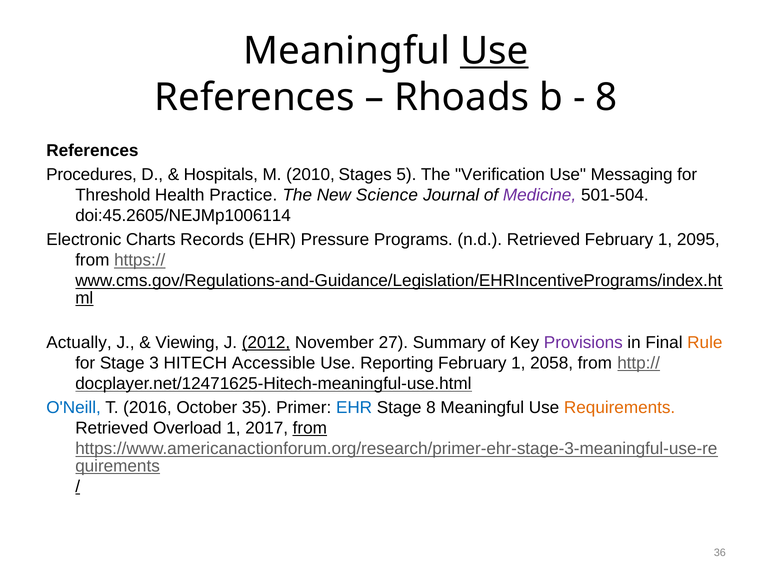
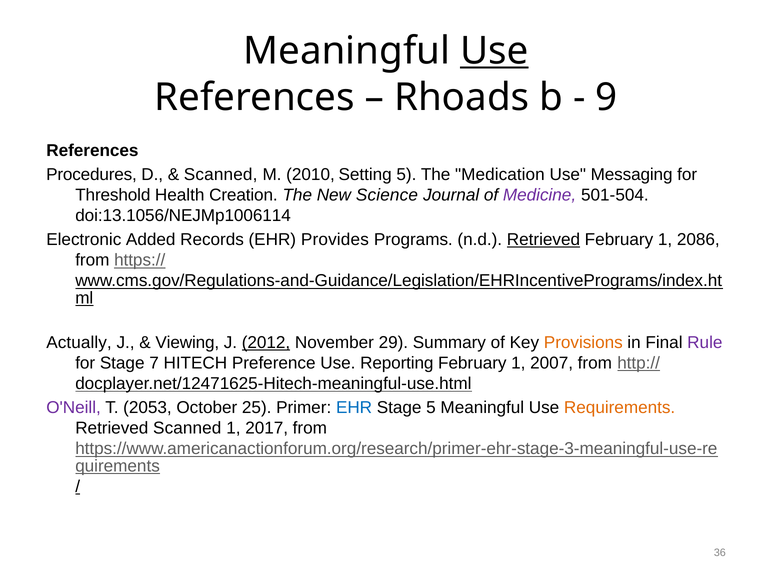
8 at (607, 97): 8 -> 9
Hospitals at (221, 174): Hospitals -> Scanned
Stages: Stages -> Setting
Verification: Verification -> Medication
Practice: Practice -> Creation
doi:45.2605/NEJMp1006114: doi:45.2605/NEJMp1006114 -> doi:13.1056/NEJMp1006114
Charts: Charts -> Added
Pressure: Pressure -> Provides
Retrieved at (543, 240) underline: none -> present
2095: 2095 -> 2086
27: 27 -> 29
Provisions colour: purple -> orange
Rule colour: orange -> purple
3: 3 -> 7
Accessible: Accessible -> Preference
2058: 2058 -> 2007
O'Neill colour: blue -> purple
2016: 2016 -> 2053
35: 35 -> 25
Stage 8: 8 -> 5
Retrieved Overload: Overload -> Scanned
from at (310, 428) underline: present -> none
